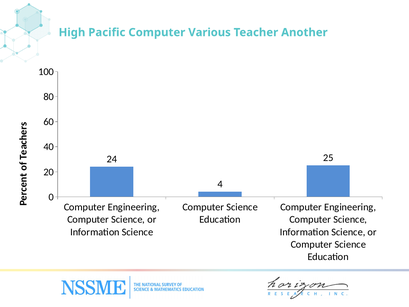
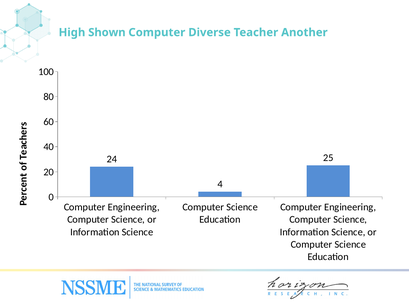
Pacific: Pacific -> Shown
Various: Various -> Diverse
